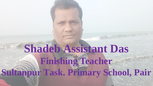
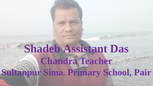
Finishing: Finishing -> Chandra
Task: Task -> Sima
